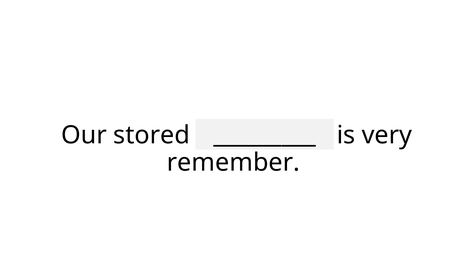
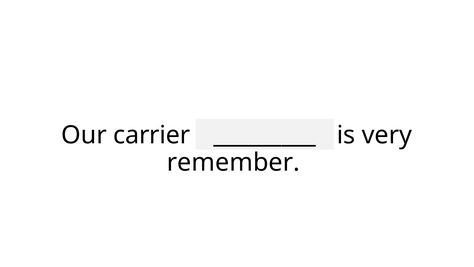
stored: stored -> carrier
